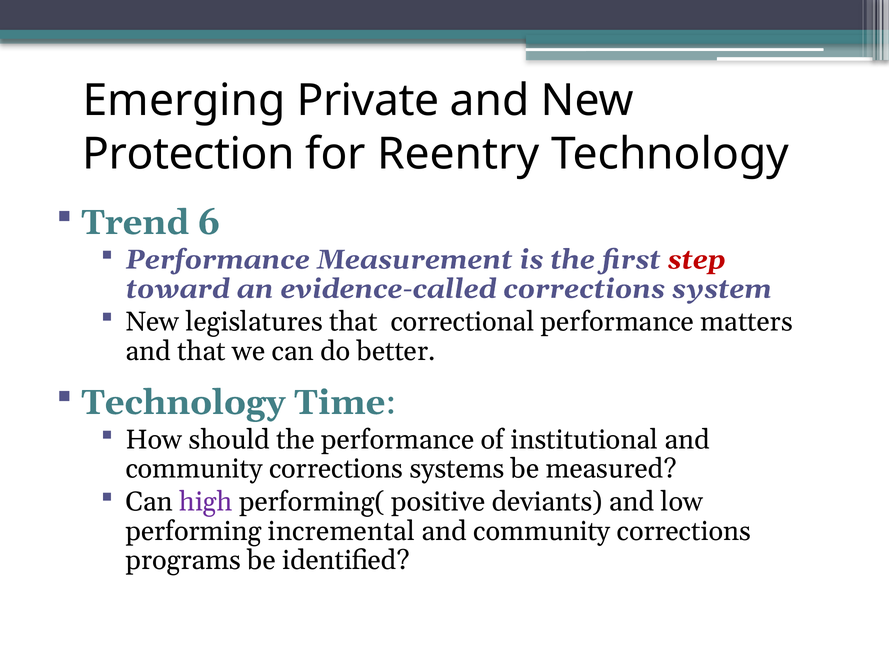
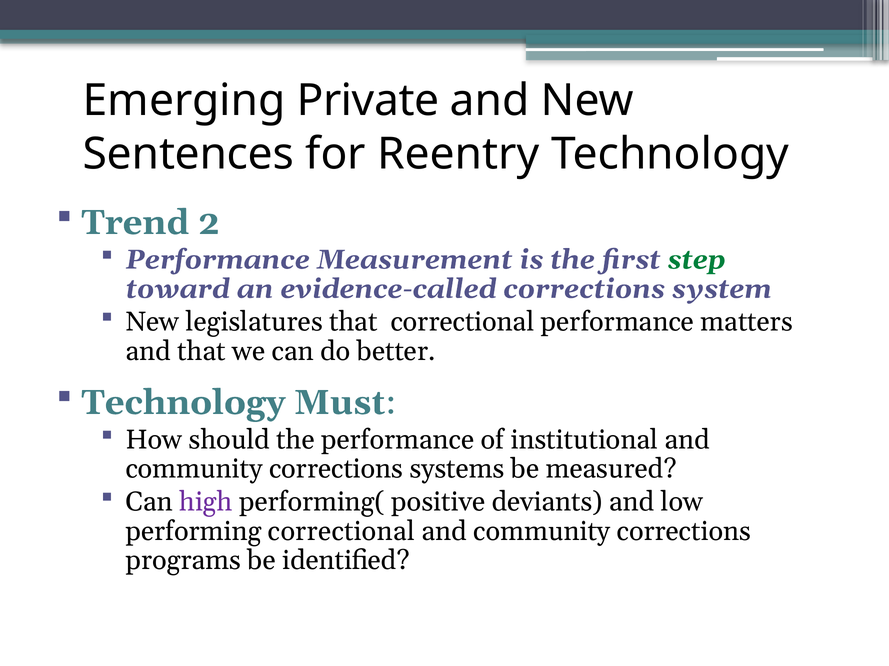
Protection: Protection -> Sentences
6: 6 -> 2
step colour: red -> green
Time: Time -> Must
performing incremental: incremental -> correctional
